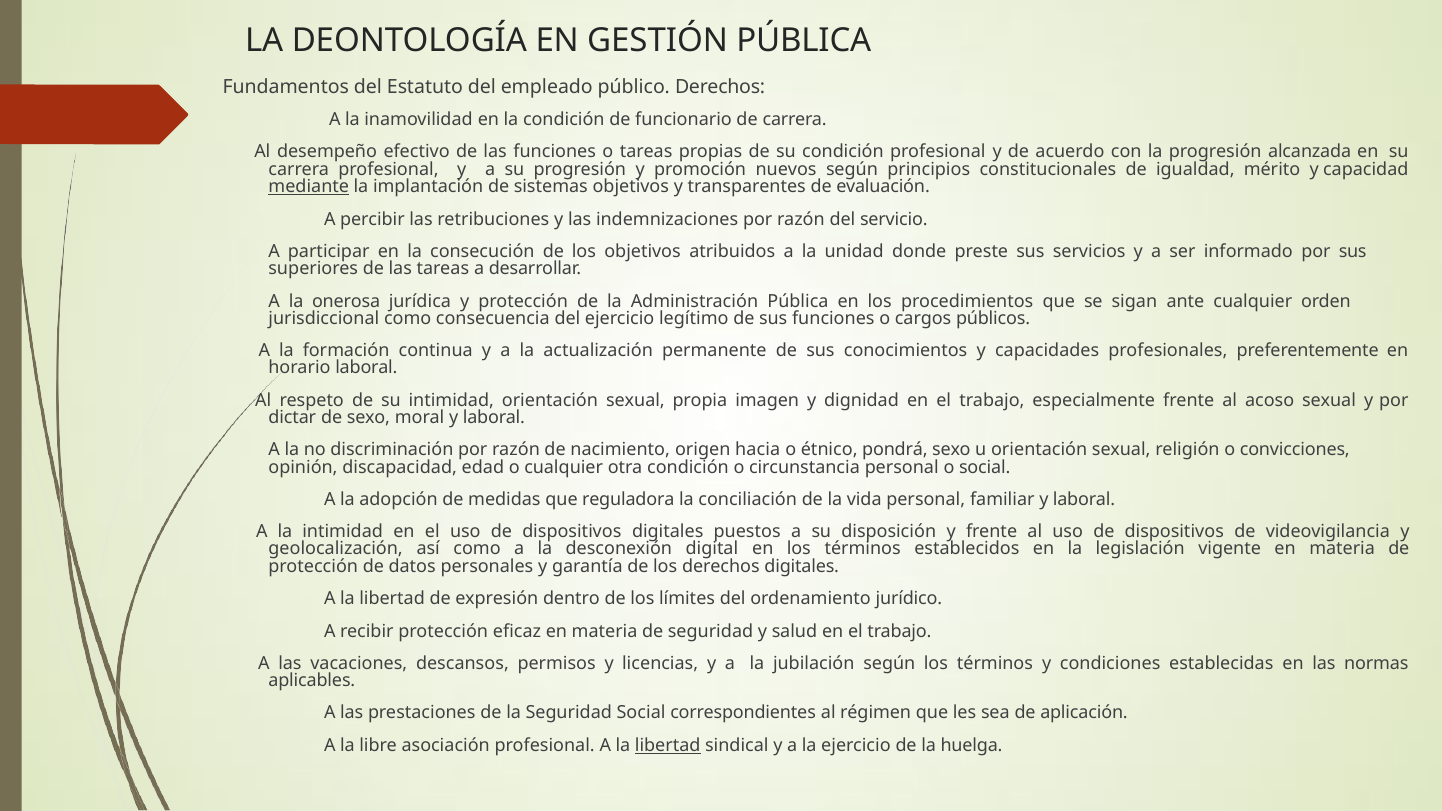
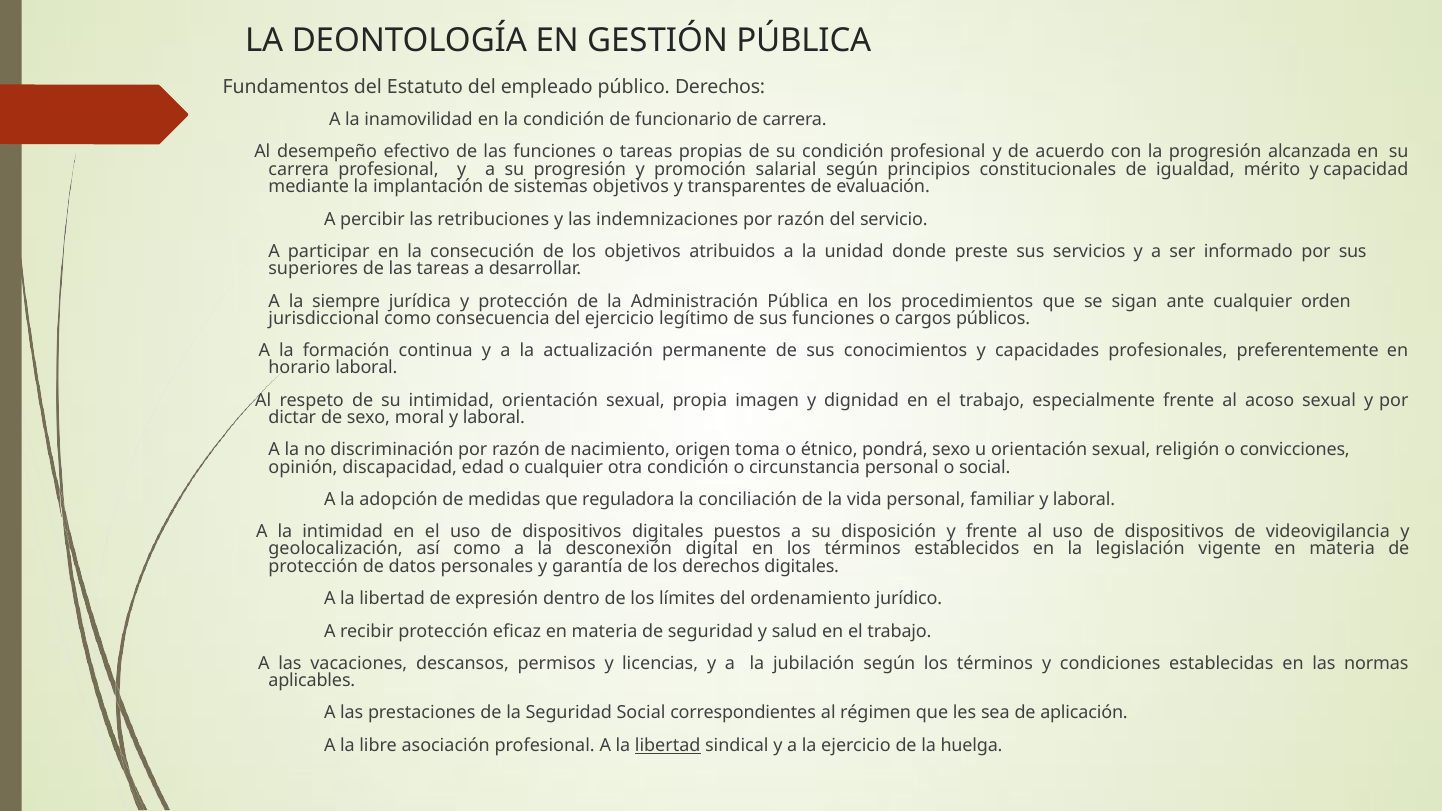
nuevos: nuevos -> salarial
mediante underline: present -> none
onerosa: onerosa -> siempre
hacia: hacia -> toma
